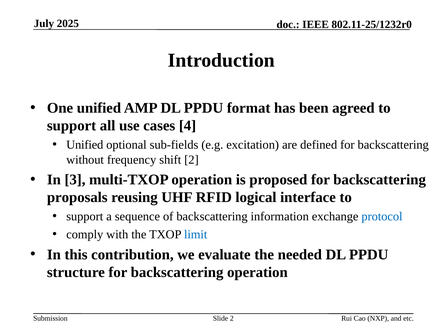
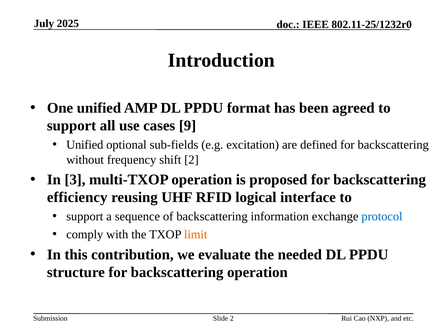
4: 4 -> 9
proposals: proposals -> efficiency
limit colour: blue -> orange
